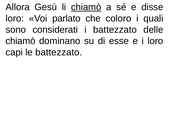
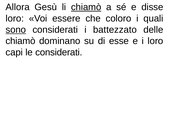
parlato: parlato -> essere
sono underline: none -> present
le battezzato: battezzato -> considerati
